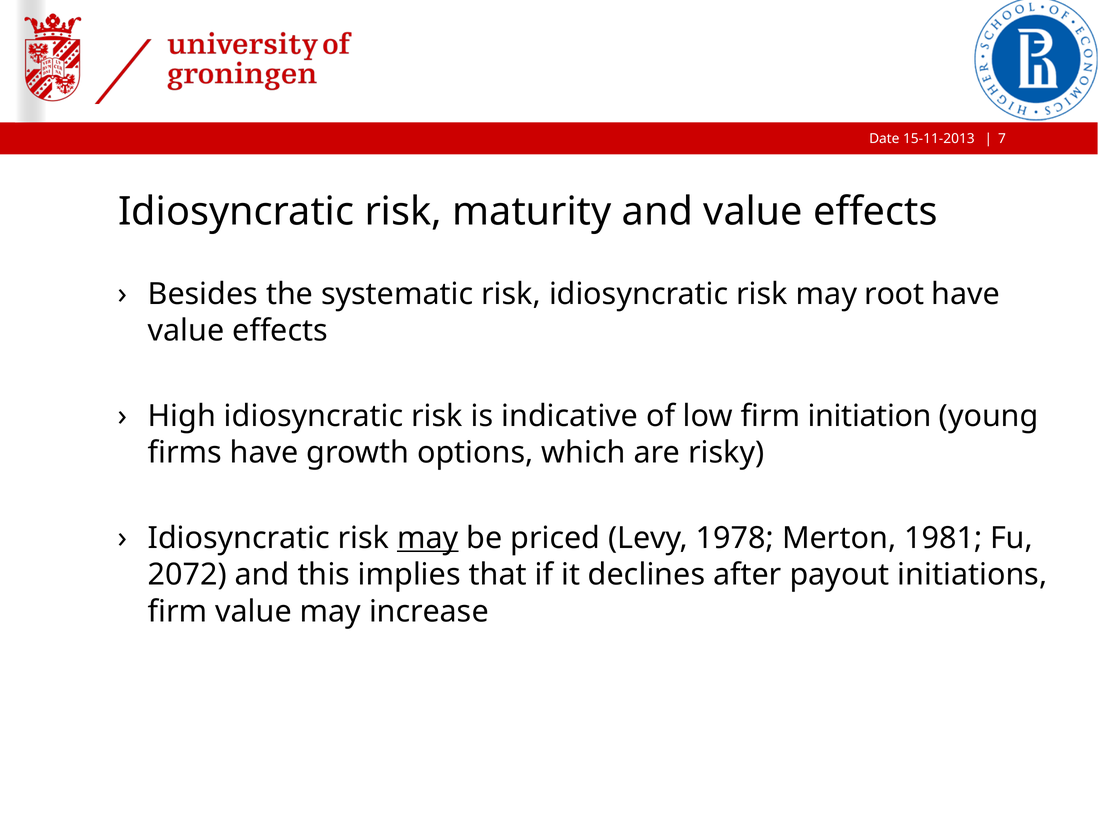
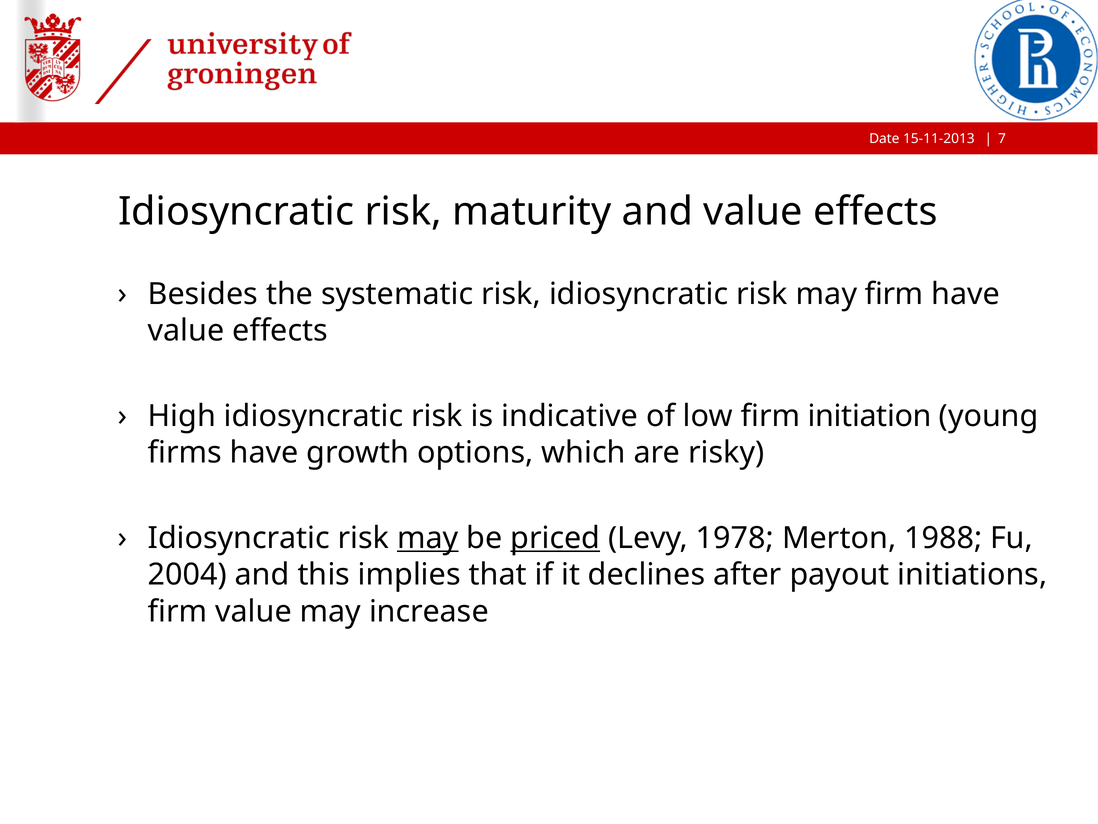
may root: root -> firm
priced underline: none -> present
1981: 1981 -> 1988
2072: 2072 -> 2004
